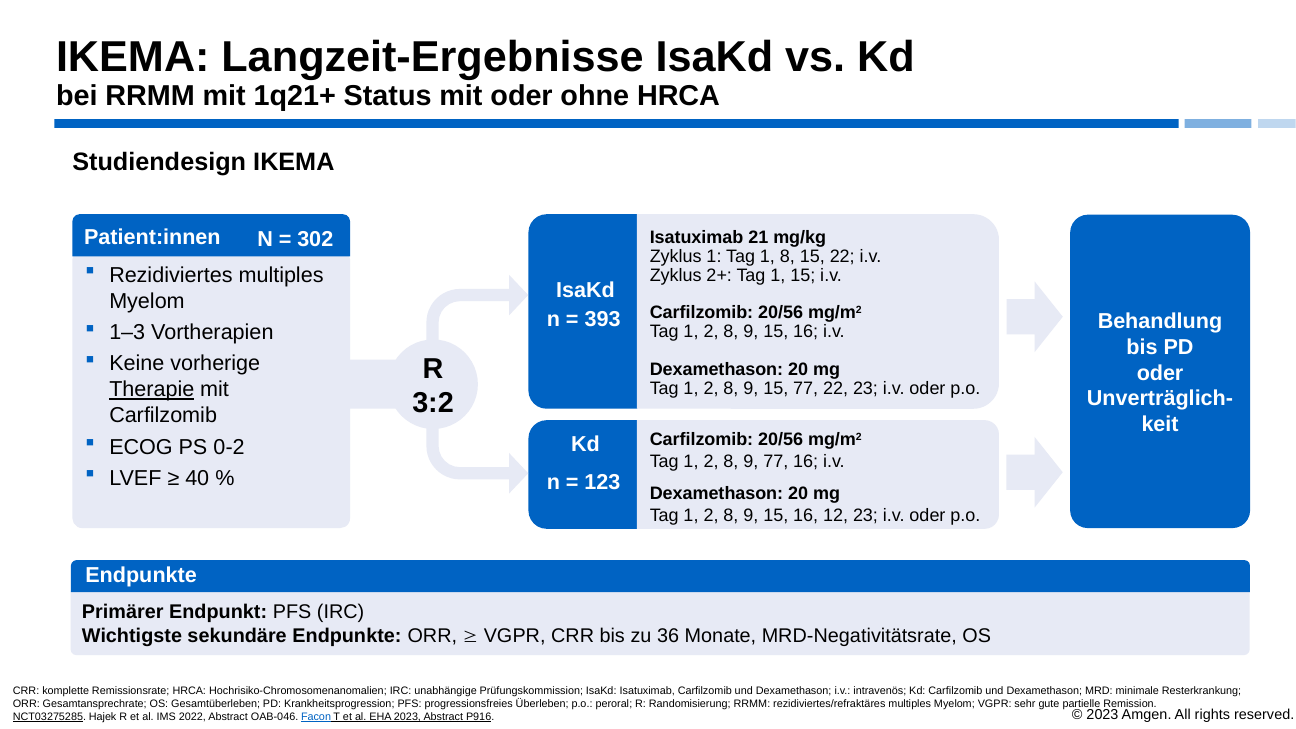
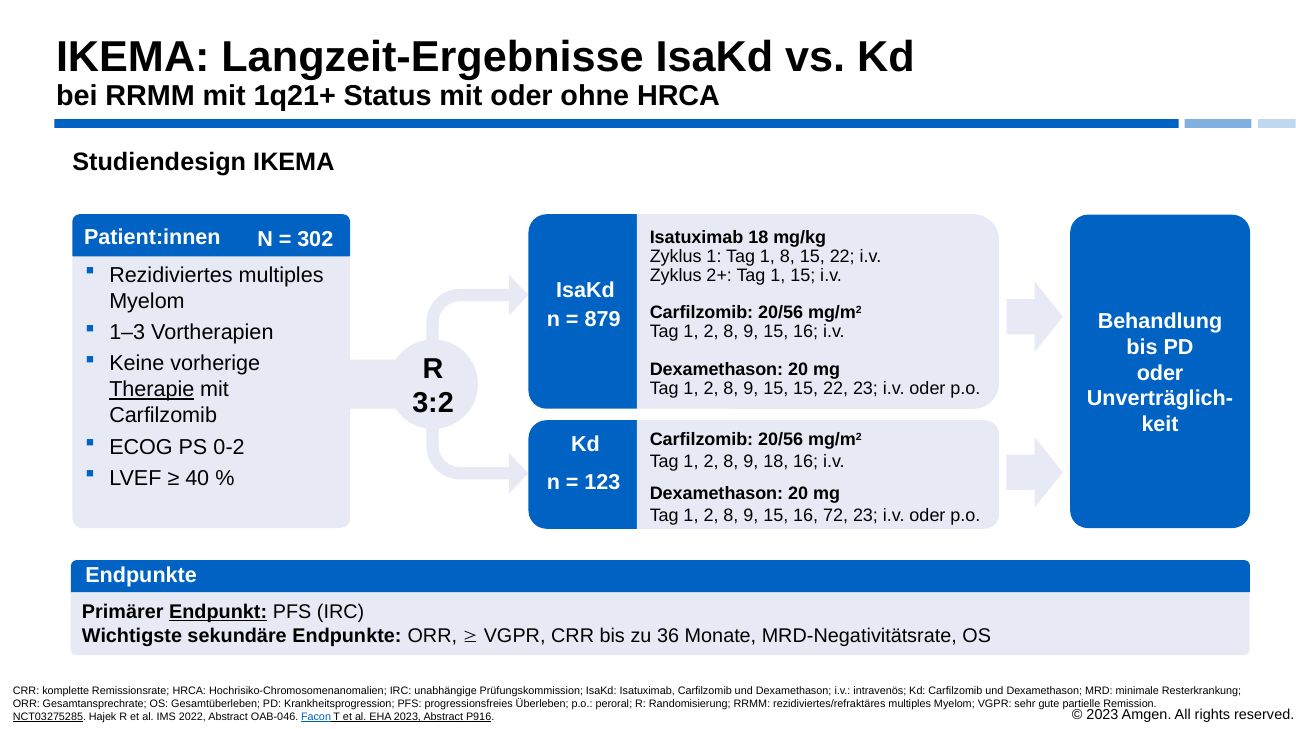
Isatuximab 21: 21 -> 18
393: 393 -> 879
15 77: 77 -> 15
9 77: 77 -> 18
12: 12 -> 72
Endpunkt underline: none -> present
